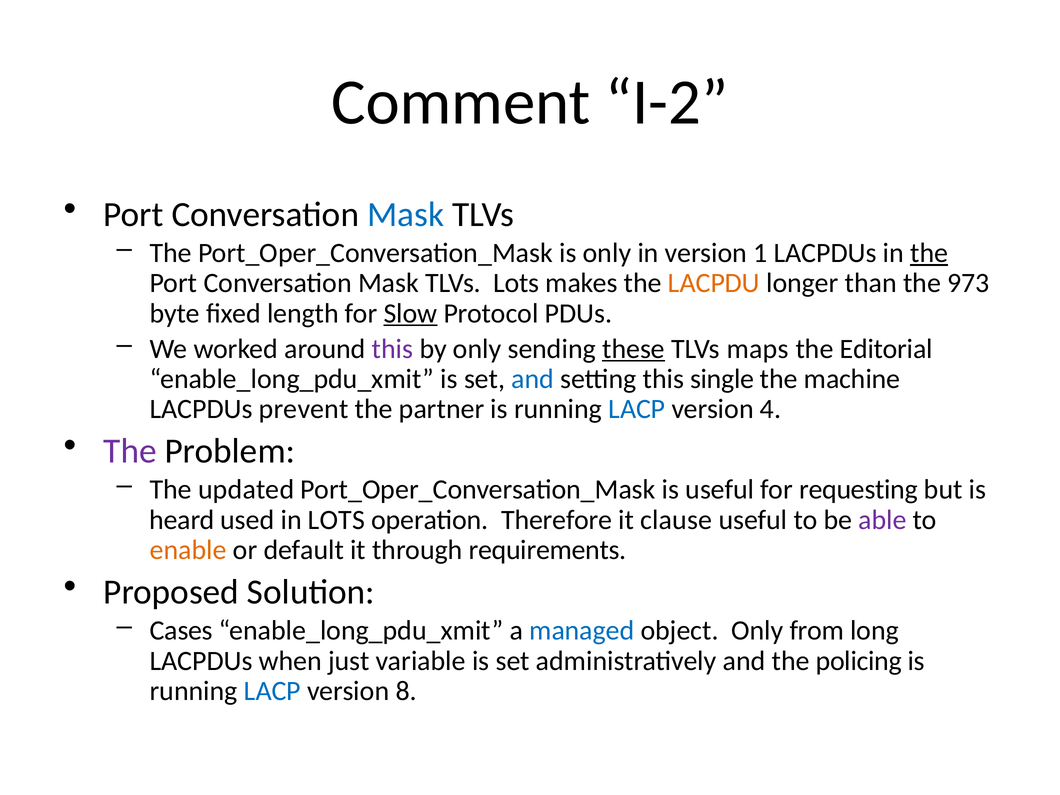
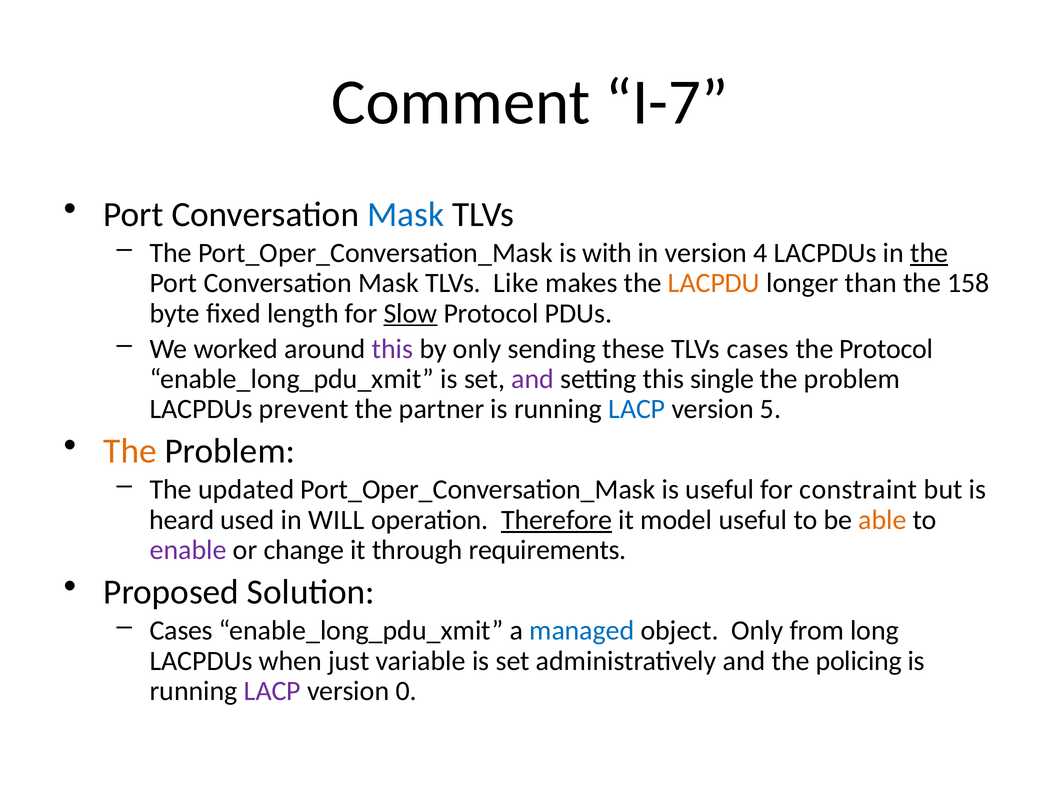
I-2: I-2 -> I-7
is only: only -> with
1: 1 -> 4
TLVs Lots: Lots -> Like
973: 973 -> 158
these underline: present -> none
TLVs maps: maps -> cases
the Editorial: Editorial -> Protocol
and at (533, 379) colour: blue -> purple
machine at (852, 379): machine -> problem
4: 4 -> 5
The at (130, 451) colour: purple -> orange
requesting: requesting -> constraint
in LOTS: LOTS -> WILL
Therefore underline: none -> present
clause: clause -> model
able colour: purple -> orange
enable colour: orange -> purple
default: default -> change
LACP at (272, 691) colour: blue -> purple
8: 8 -> 0
